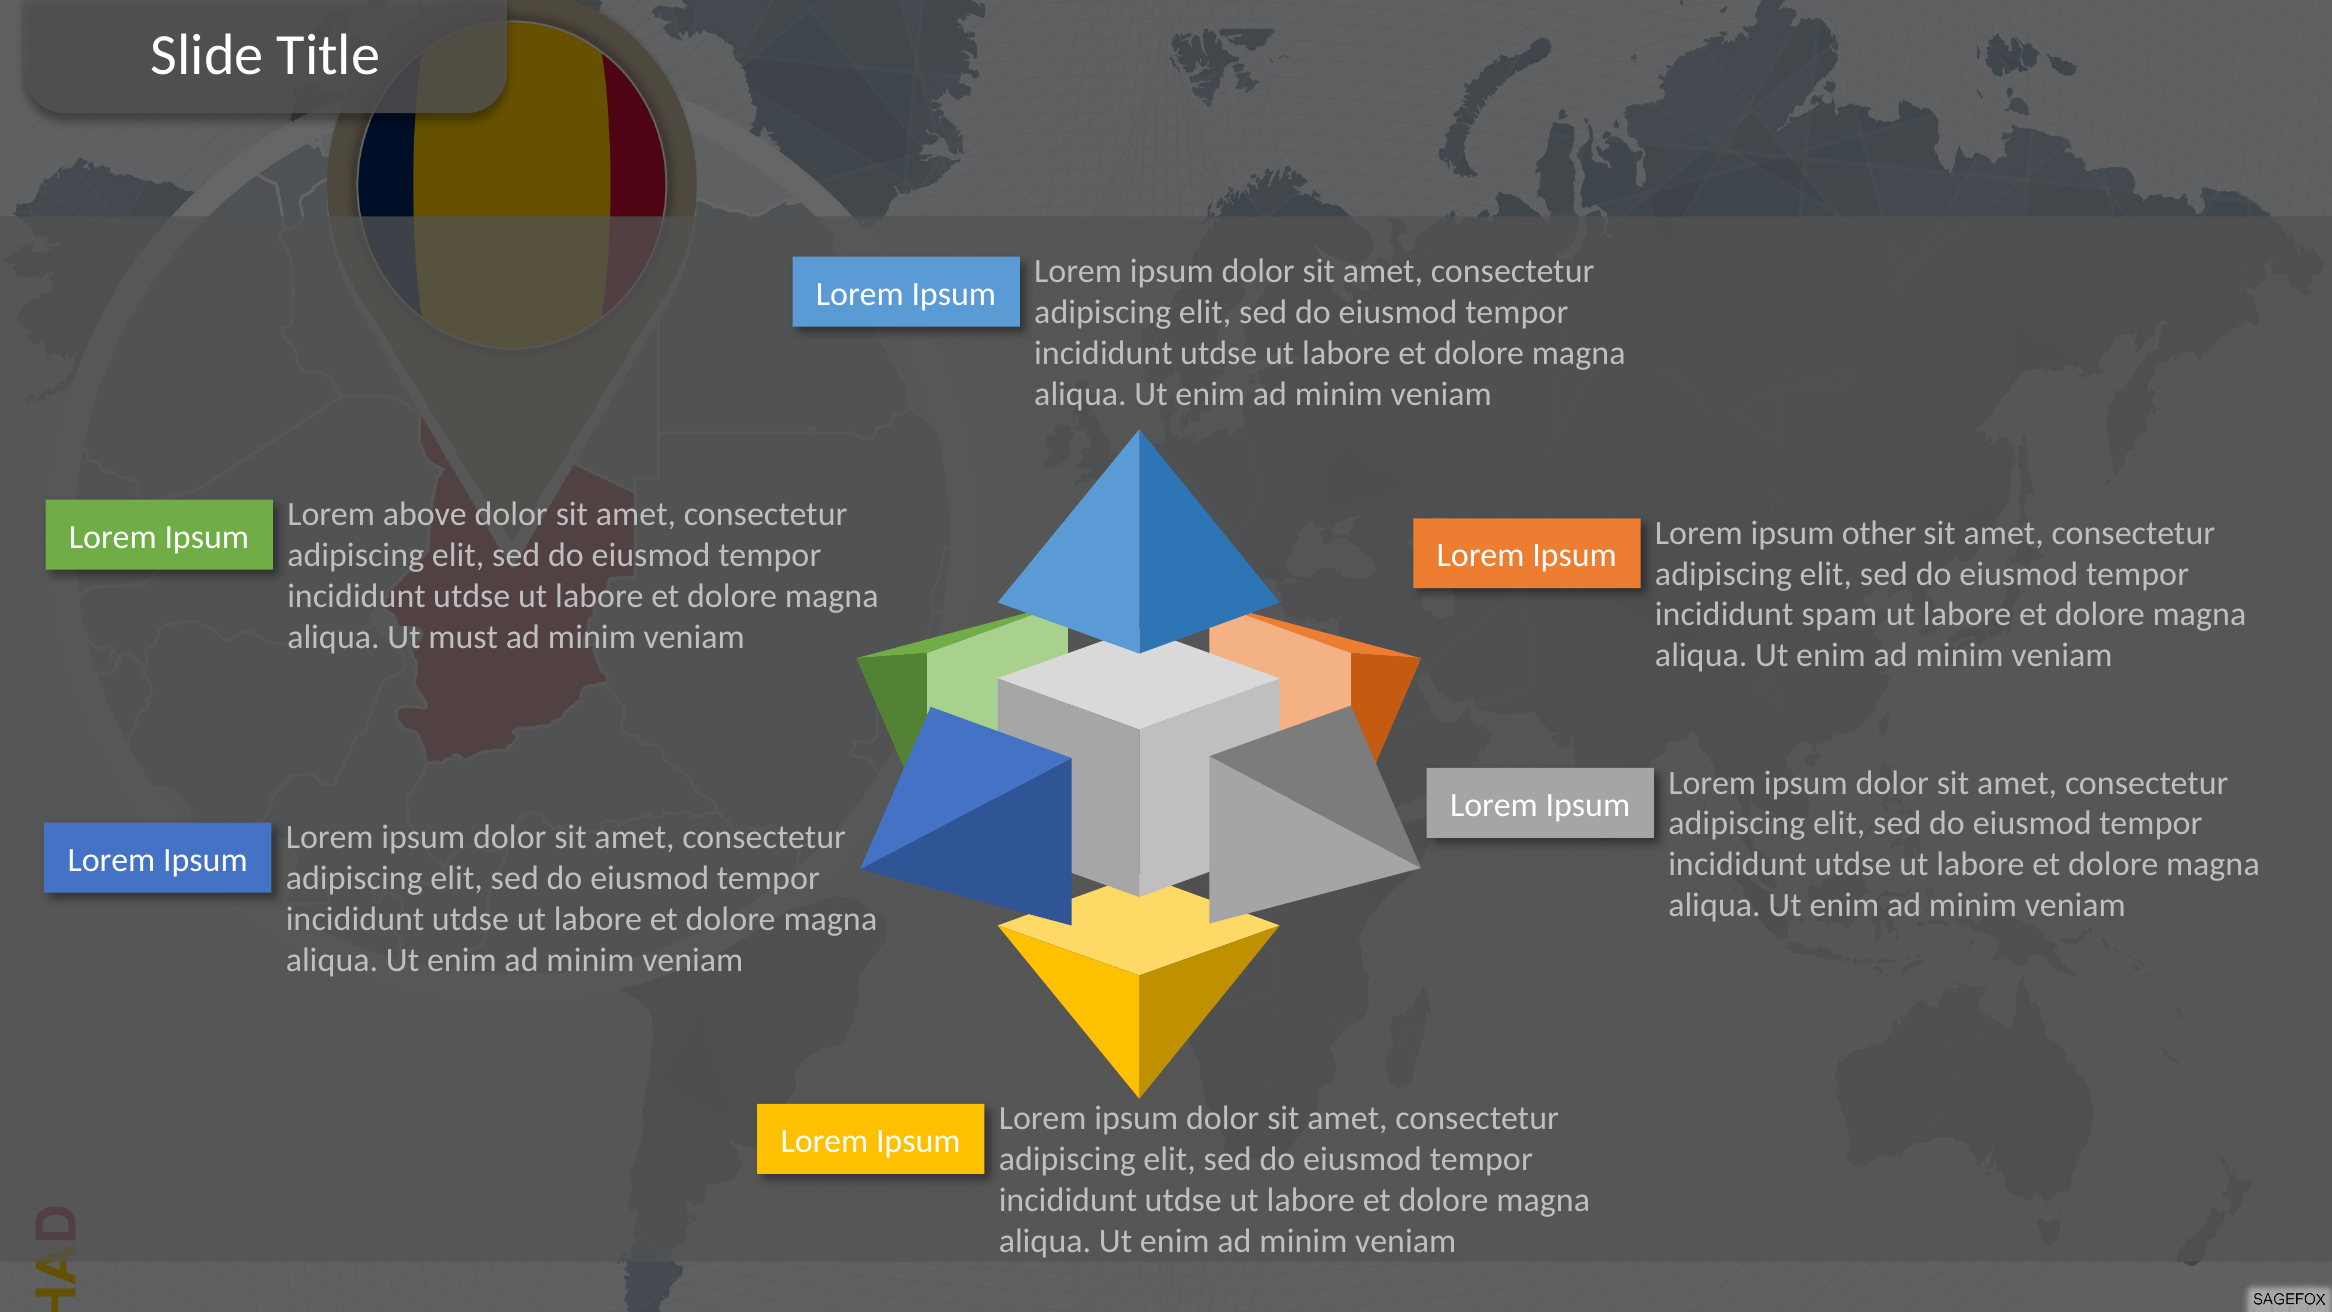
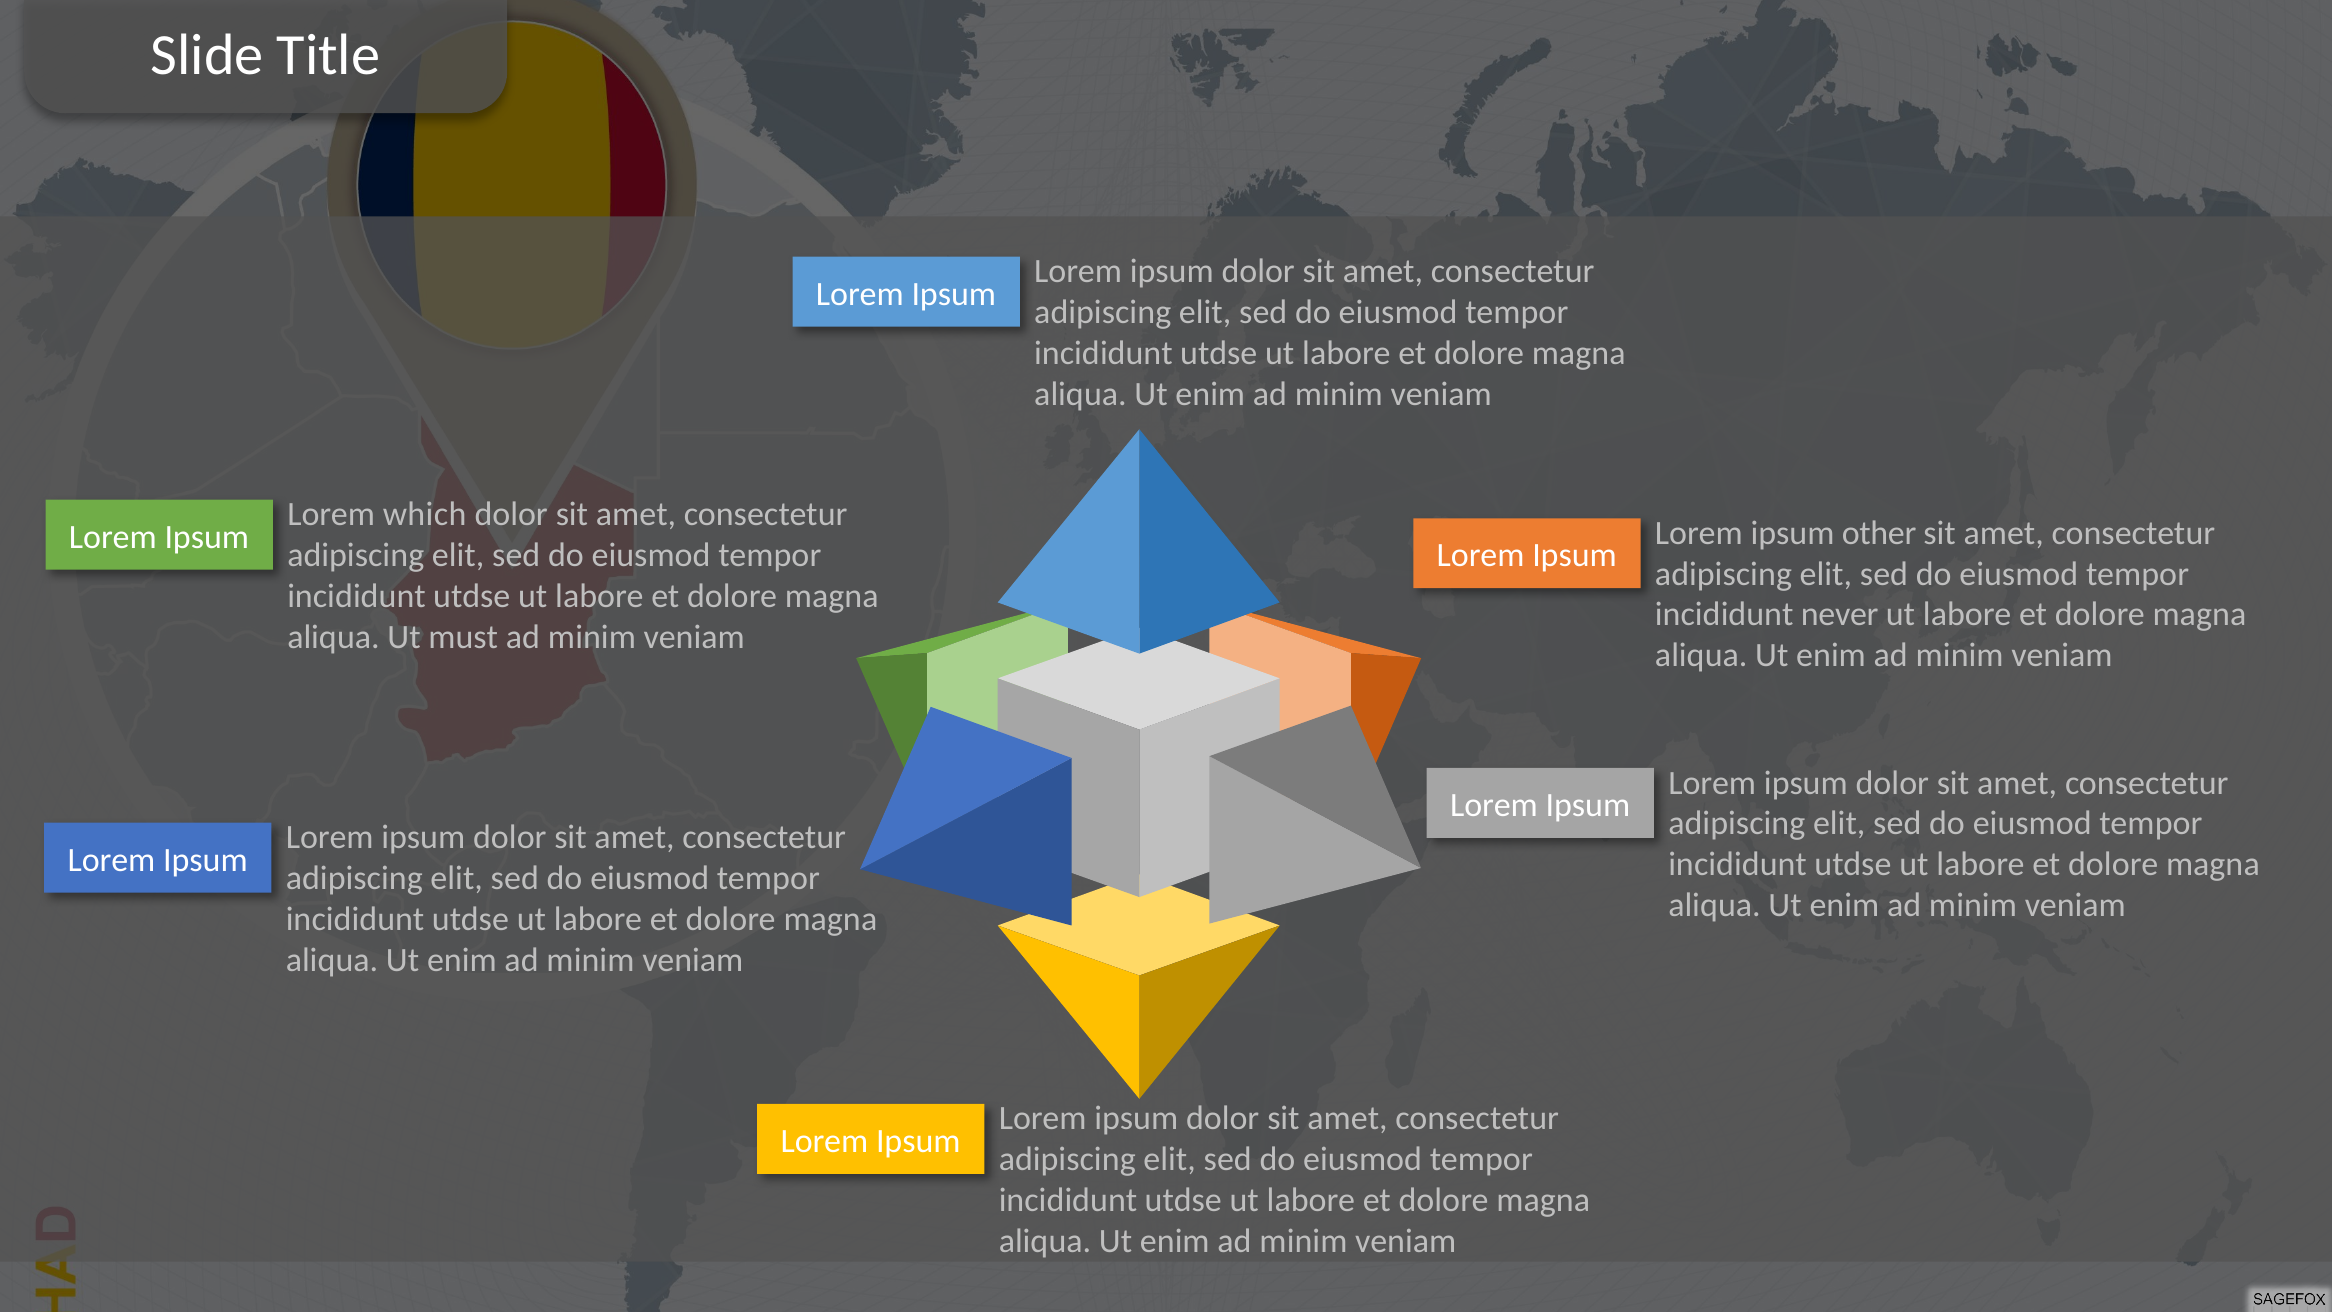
above: above -> which
spam: spam -> never
